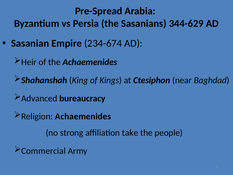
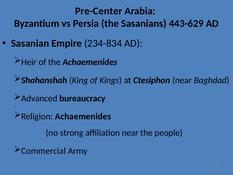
Pre-Spread: Pre-Spread -> Pre-Center
344-629: 344-629 -> 443-629
234-674: 234-674 -> 234-834
affiliation take: take -> near
